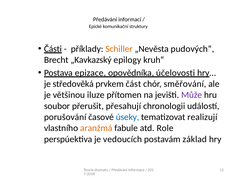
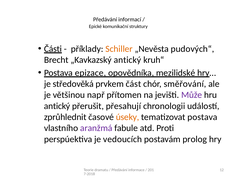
„Kavkazský epilogy: epilogy -> antický
účelovosti: účelovosti -> mezilidské
iluze: iluze -> např
soubor at (57, 106): soubor -> antický
porušování: porušování -> zprůhlednit
úseky colour: blue -> orange
tematizovat realizují: realizují -> postava
aranžmá colour: orange -> purple
Role: Role -> Proti
základ: základ -> prolog
